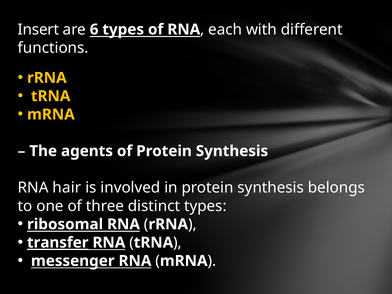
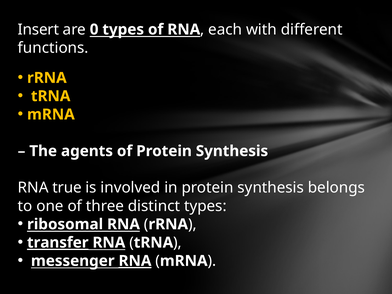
6: 6 -> 0
hair: hair -> true
RNA at (135, 261) underline: none -> present
